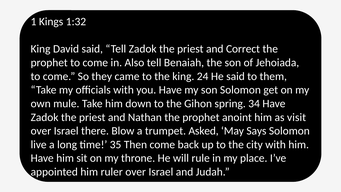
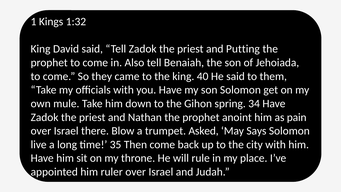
Correct: Correct -> Putting
24: 24 -> 40
visit: visit -> pain
